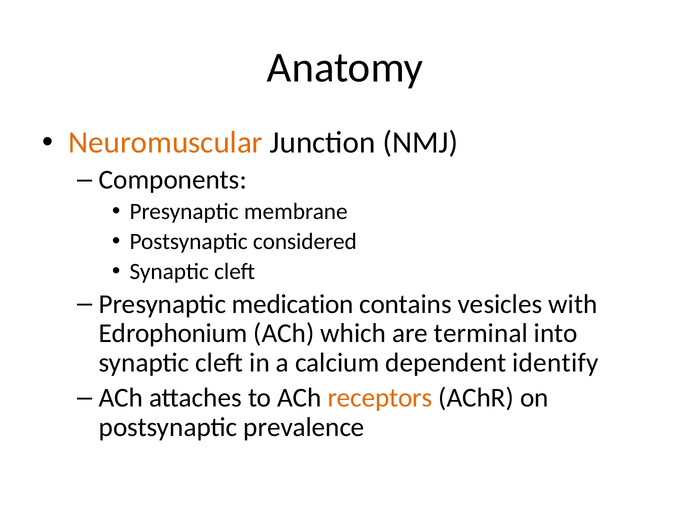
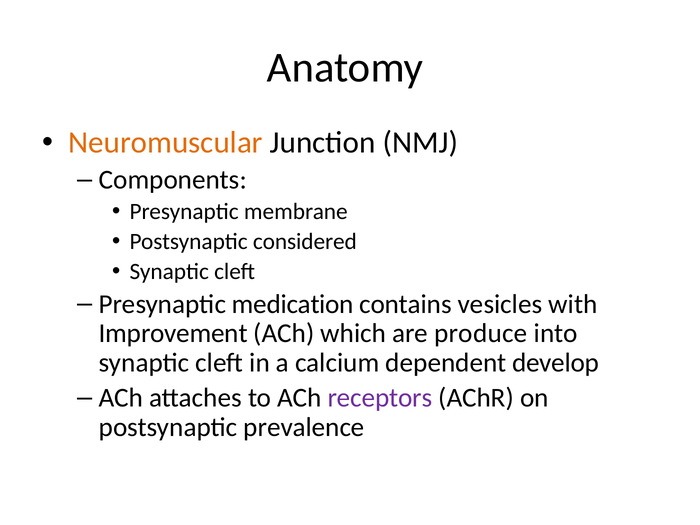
Edrophonium: Edrophonium -> Improvement
terminal: terminal -> produce
identify: identify -> develop
receptors colour: orange -> purple
